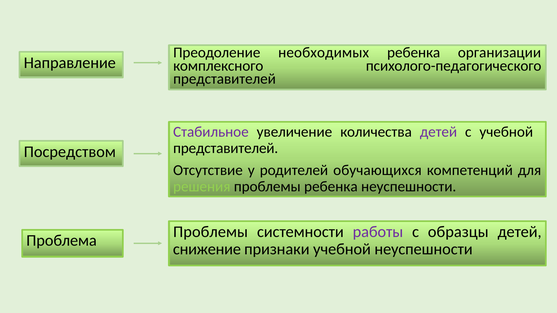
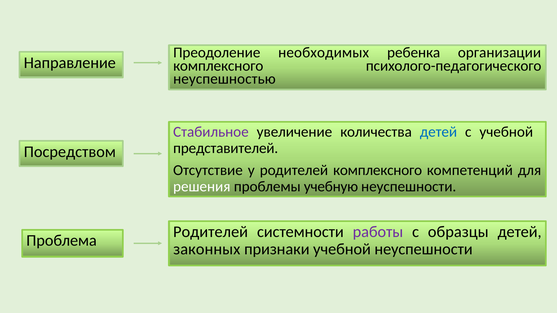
представителей at (224, 79): представителей -> неуспешностью
детей at (438, 132) colour: purple -> blue
родителей обучающихся: обучающихся -> комплексного
решения colour: light green -> white
проблемы ребенка: ребенка -> учебную
Проблемы at (211, 232): Проблемы -> Родителей
снижение: снижение -> законных
